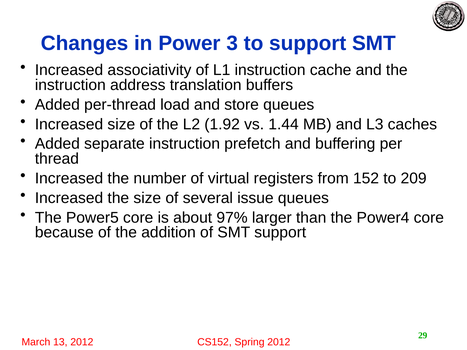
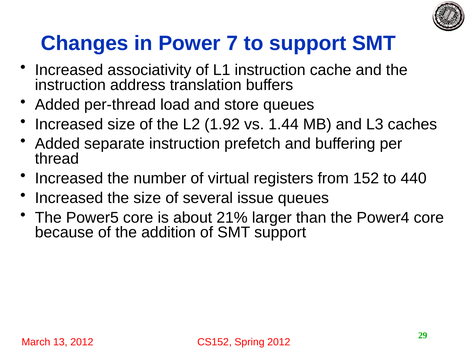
3: 3 -> 7
209: 209 -> 440
97%: 97% -> 21%
